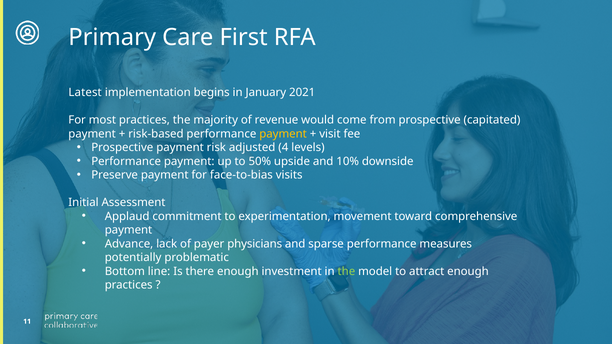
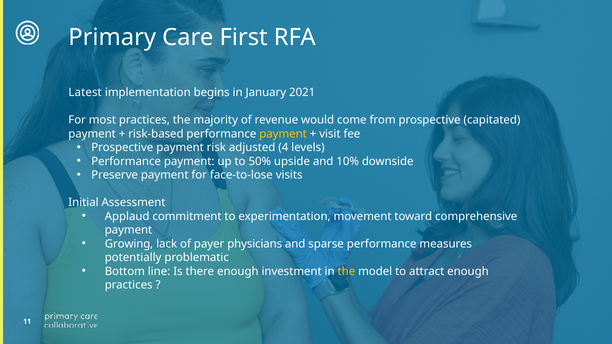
face-to-bias: face-to-bias -> face-to-lose
Advance: Advance -> Growing
the at (346, 271) colour: light green -> yellow
